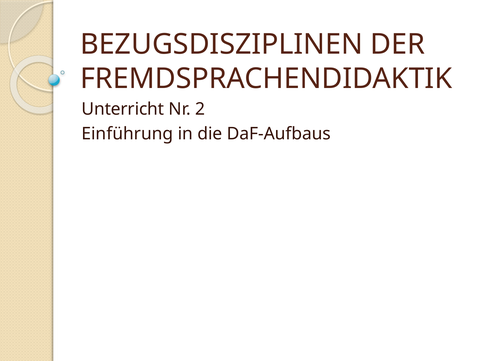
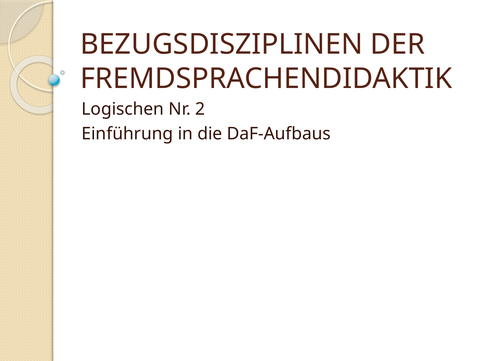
Unterricht: Unterricht -> Logischen
